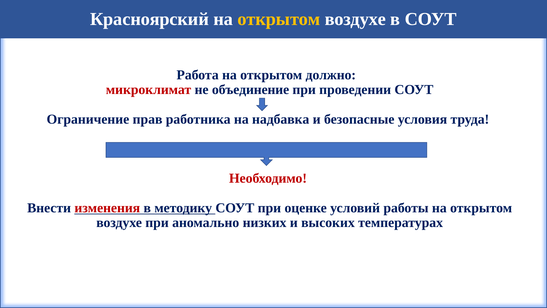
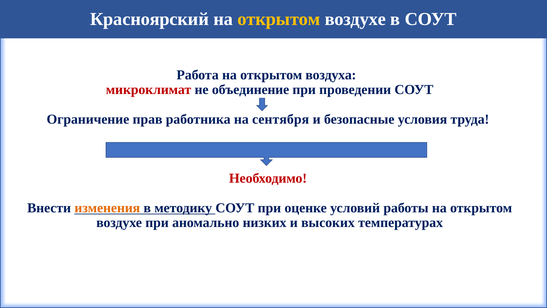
должно: должно -> воздуха
надбавка: надбавка -> сентября
изменения colour: red -> orange
